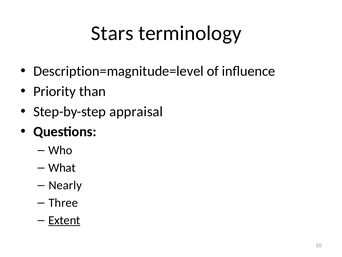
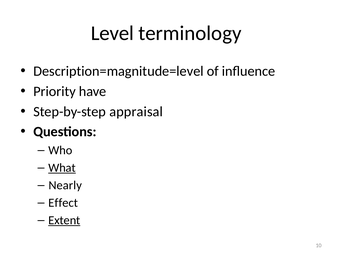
Stars: Stars -> Level
than: than -> have
What underline: none -> present
Three: Three -> Effect
